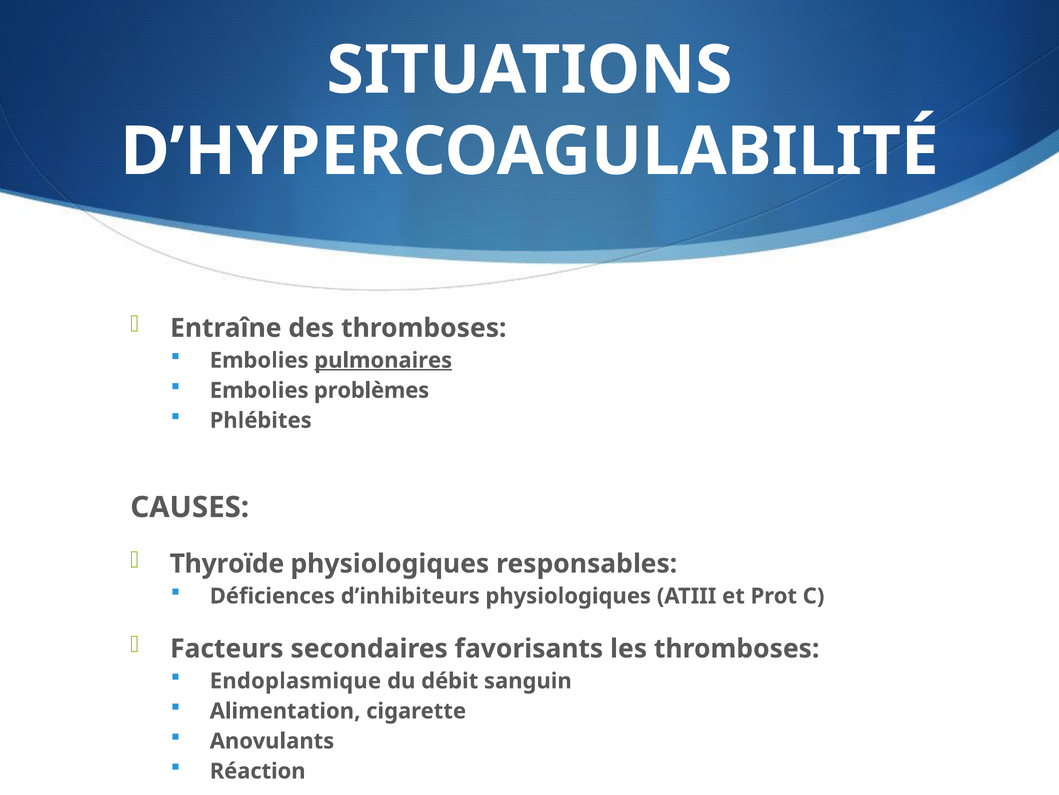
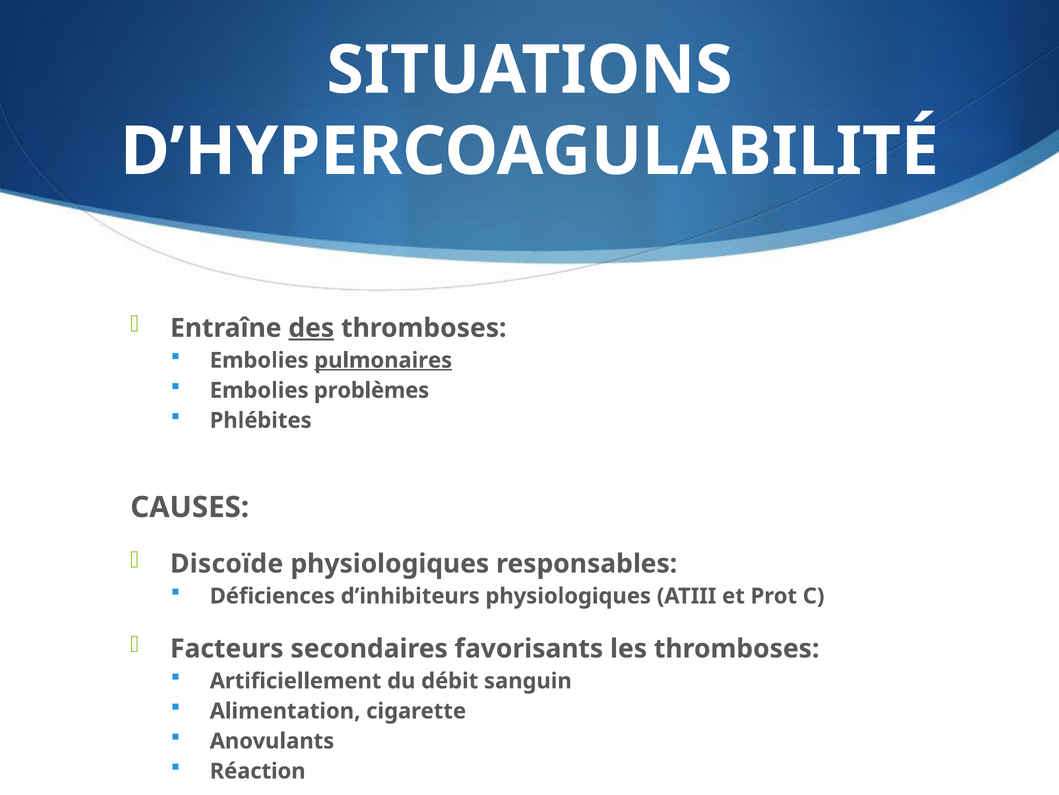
des underline: none -> present
Thyroïde: Thyroïde -> Discoïde
Endoplasmique: Endoplasmique -> Artificiellement
